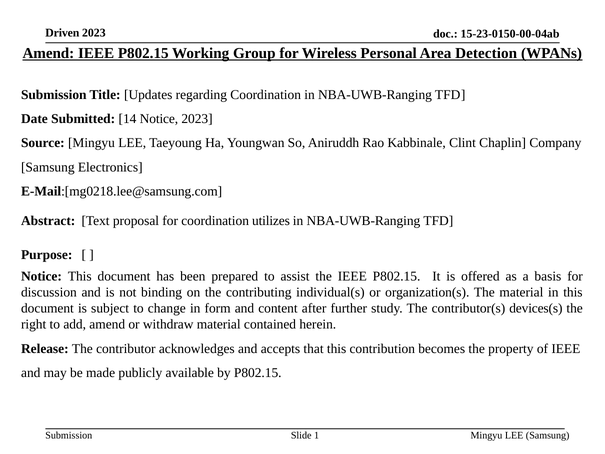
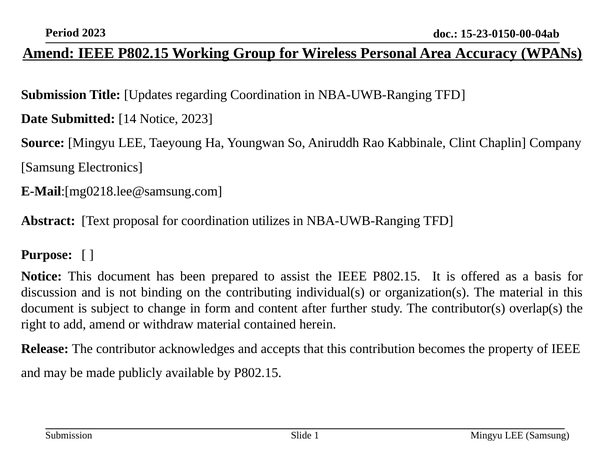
Driven: Driven -> Period
Detection: Detection -> Accuracy
devices(s: devices(s -> overlap(s
